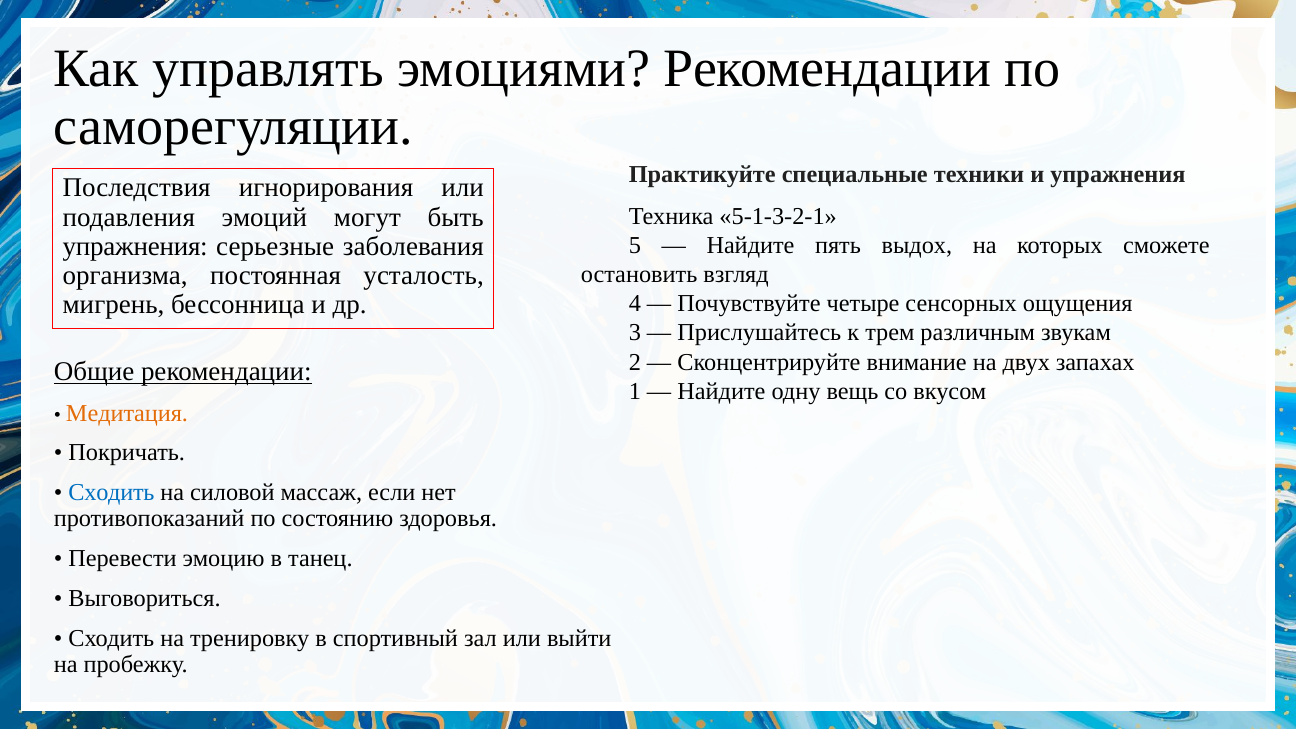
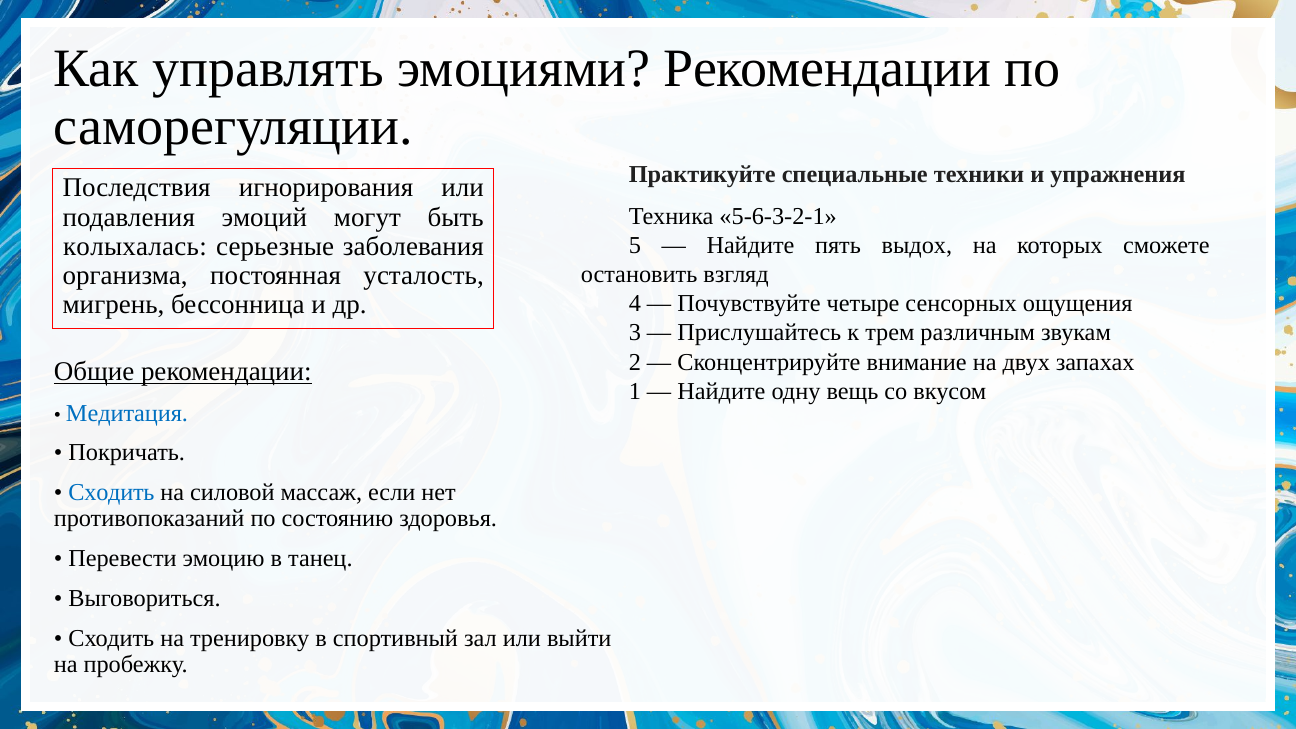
5-1-3-2-1: 5-1-3-2-1 -> 5-6-3-2-1
упражнения at (135, 246): упражнения -> колыхалась
Медитация colour: orange -> blue
